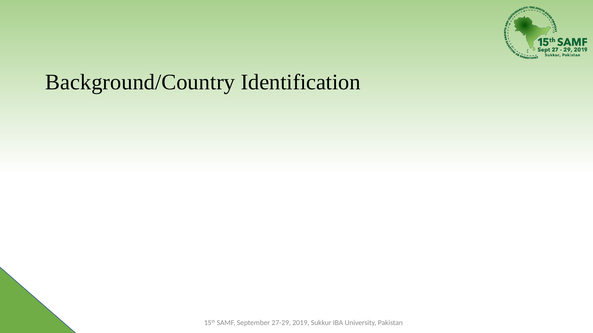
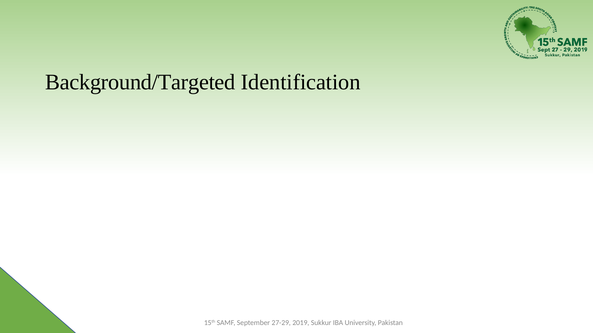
Background/Country: Background/Country -> Background/Targeted
